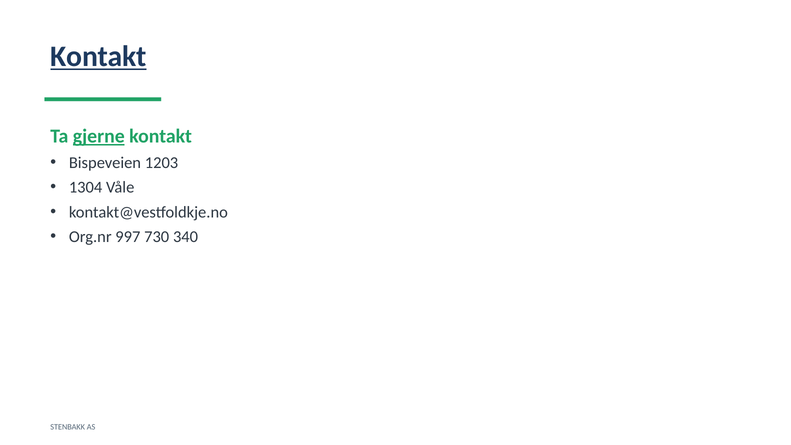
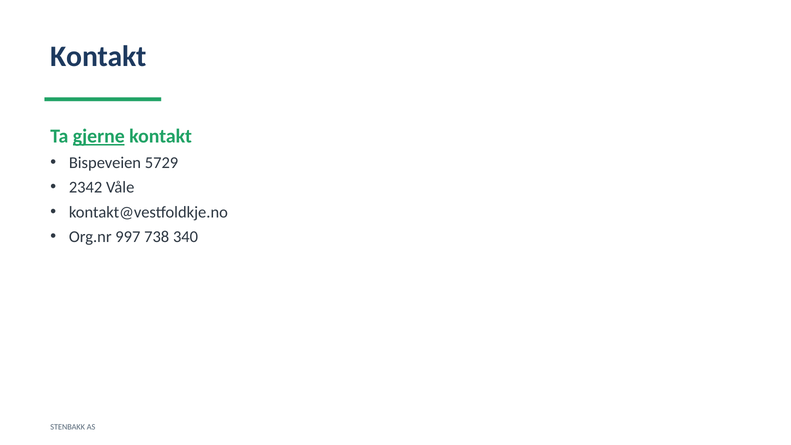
Kontakt at (99, 56) underline: present -> none
1203: 1203 -> 5729
1304: 1304 -> 2342
730: 730 -> 738
